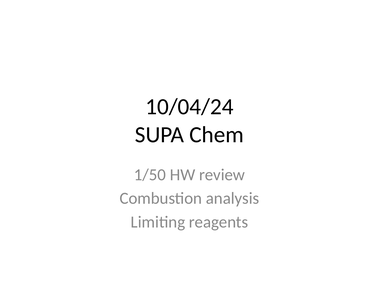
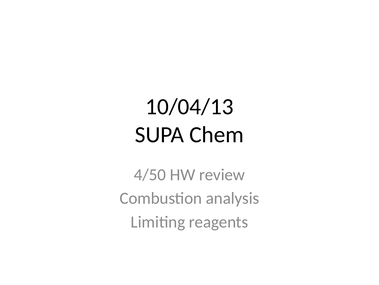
10/04/24: 10/04/24 -> 10/04/13
1/50: 1/50 -> 4/50
